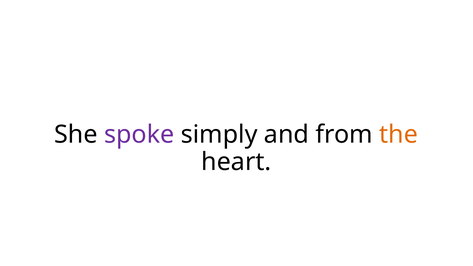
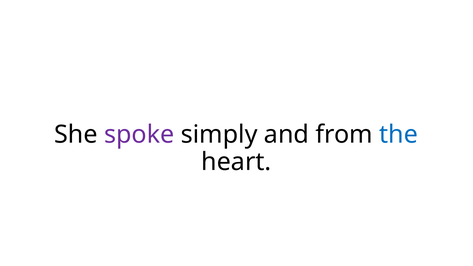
the colour: orange -> blue
